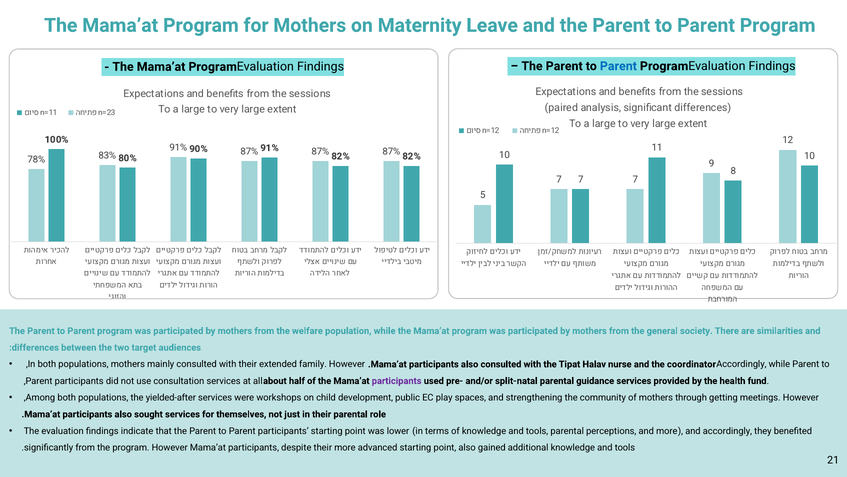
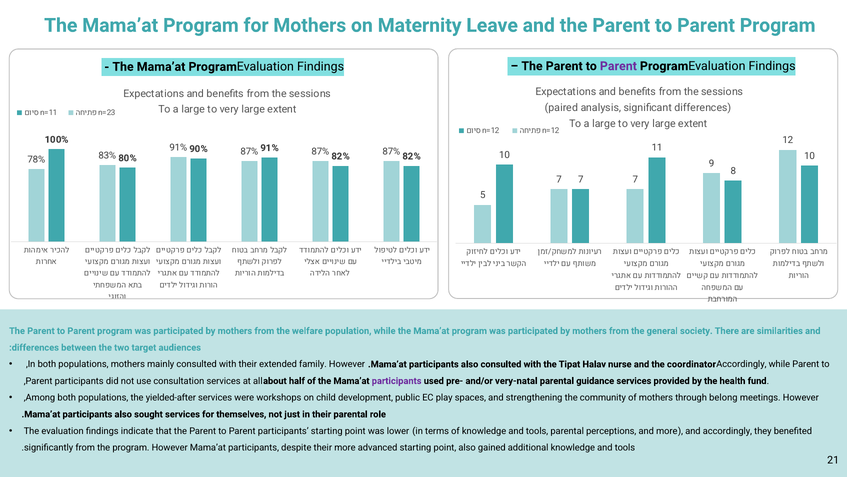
Parent at (618, 66) colour: blue -> purple
split-natal: split-natal -> very-natal
getting: getting -> belong
